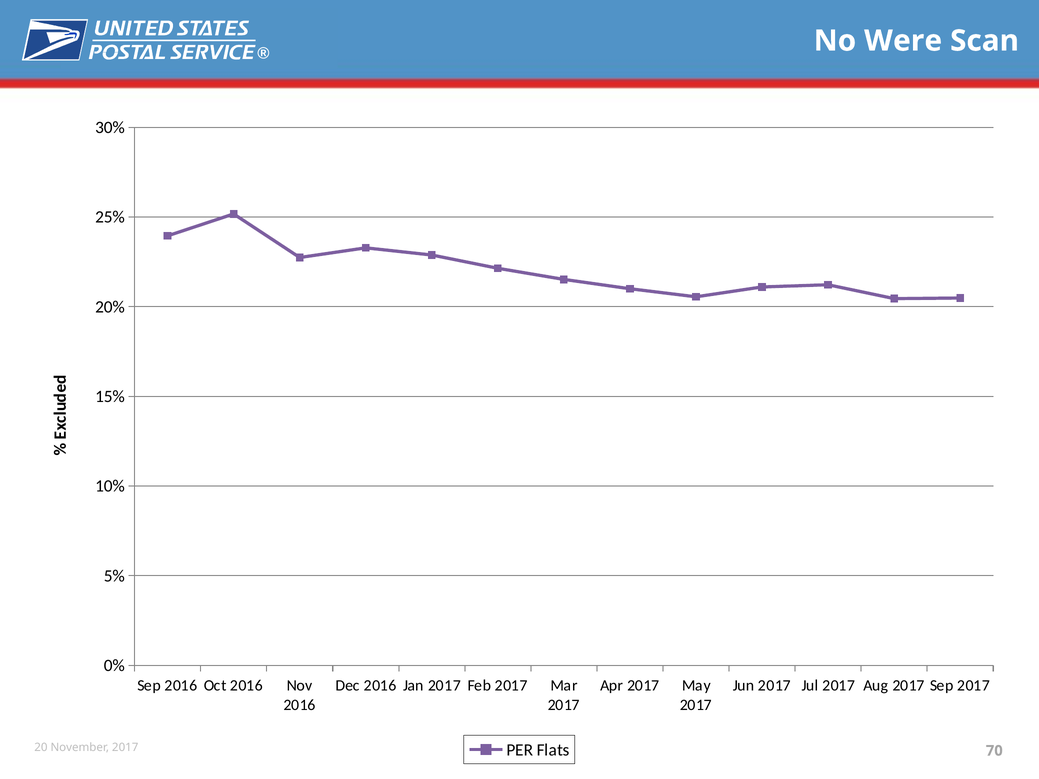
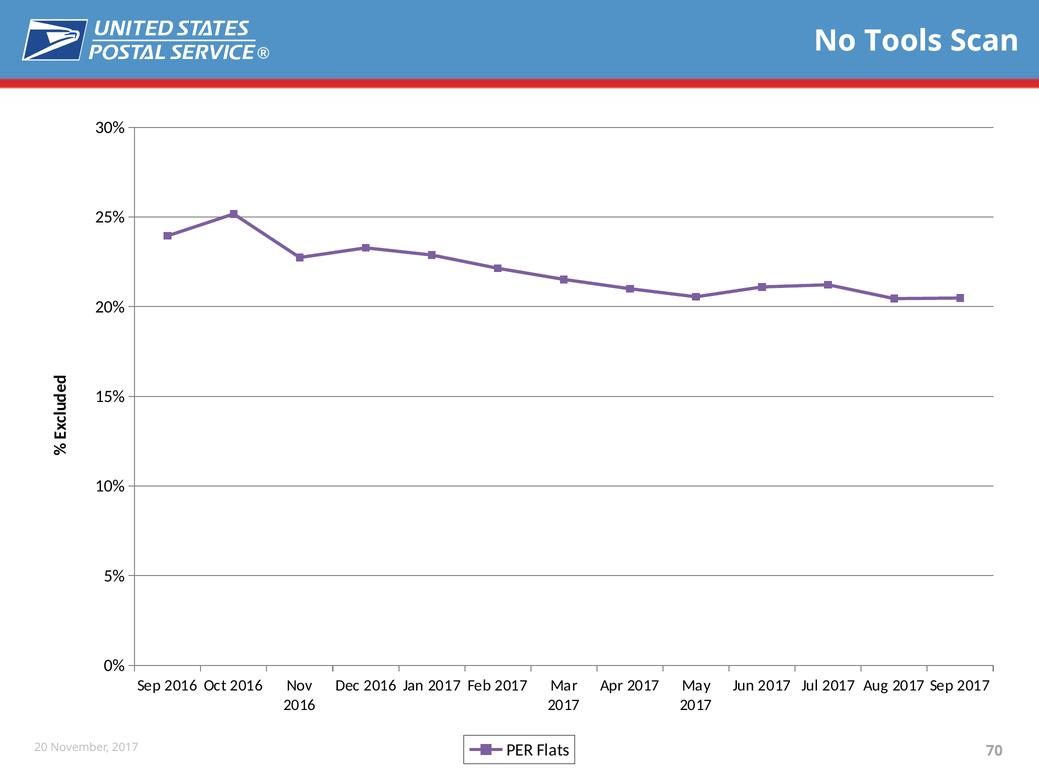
Were: Were -> Tools
